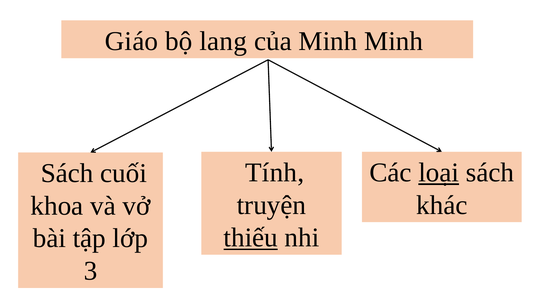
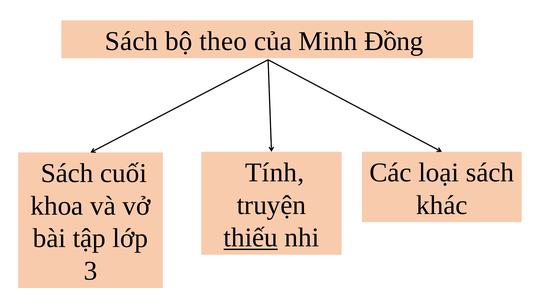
Giáo at (131, 41): Giáo -> Sách
lang: lang -> theo
Minh Minh: Minh -> Đồng
loại underline: present -> none
